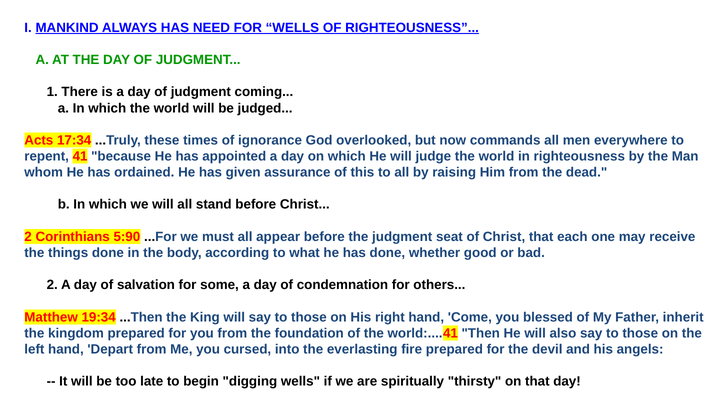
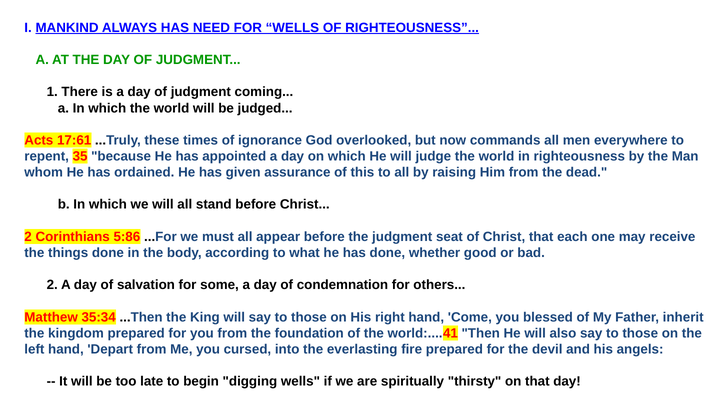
17:34: 17:34 -> 17:61
41: 41 -> 35
5:90: 5:90 -> 5:86
19:34: 19:34 -> 35:34
